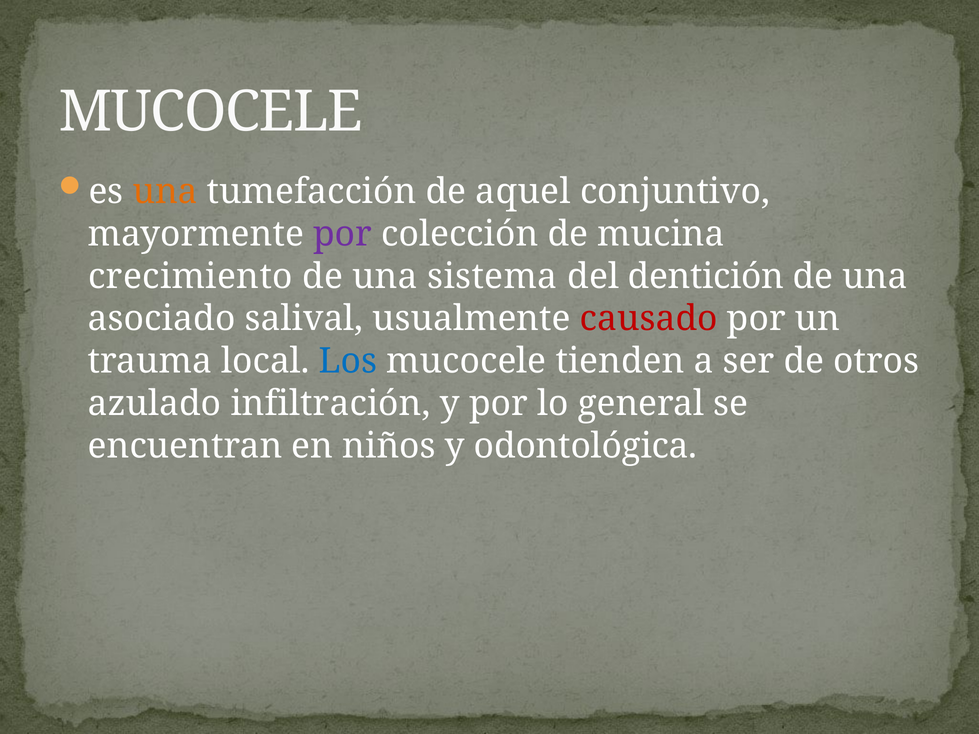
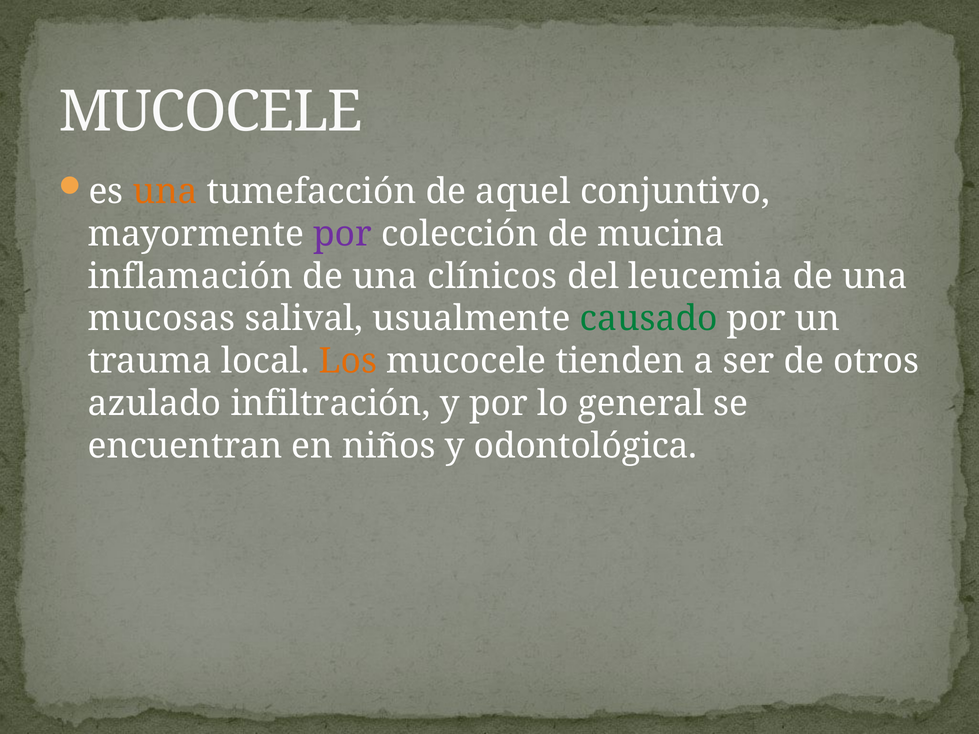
crecimiento: crecimiento -> inflamación
sistema: sistema -> clínicos
dentición: dentición -> leucemia
asociado: asociado -> mucosas
causado colour: red -> green
Los colour: blue -> orange
